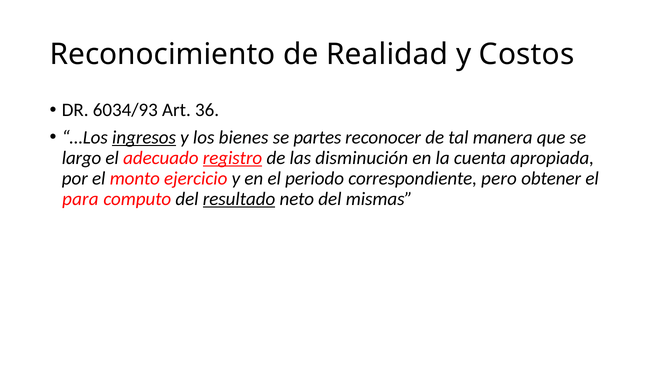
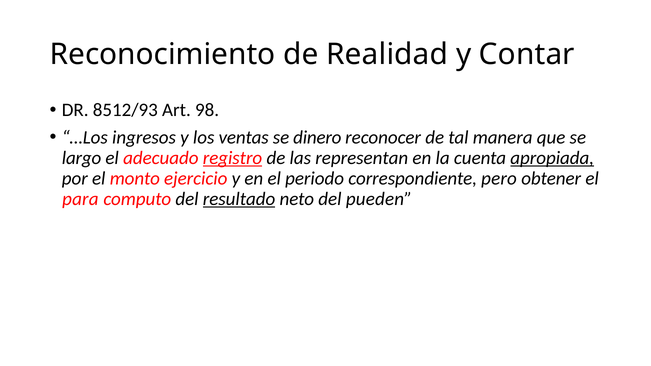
Costos: Costos -> Contar
6034/93: 6034/93 -> 8512/93
36: 36 -> 98
ingresos underline: present -> none
bienes: bienes -> ventas
partes: partes -> dinero
disminución: disminución -> representan
apropiada underline: none -> present
mismas: mismas -> pueden
